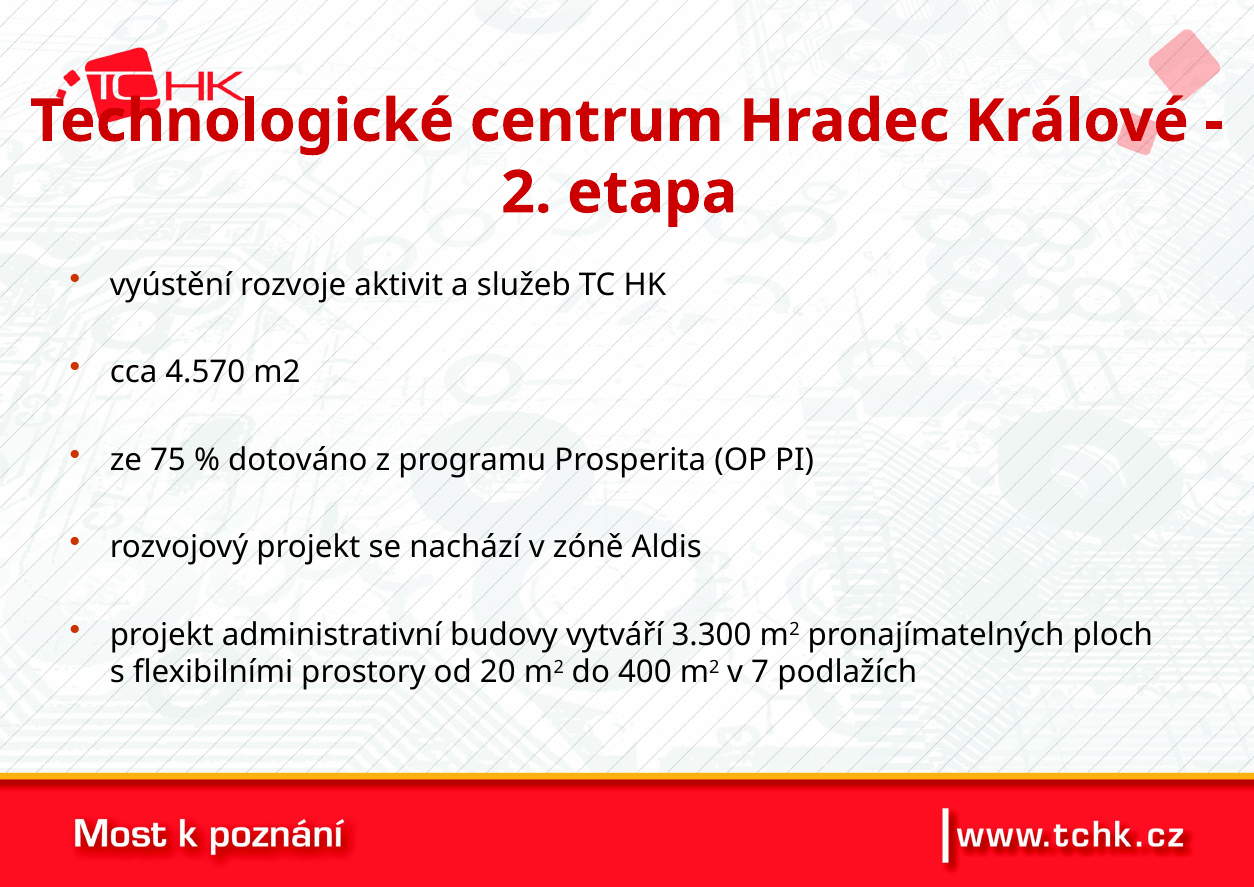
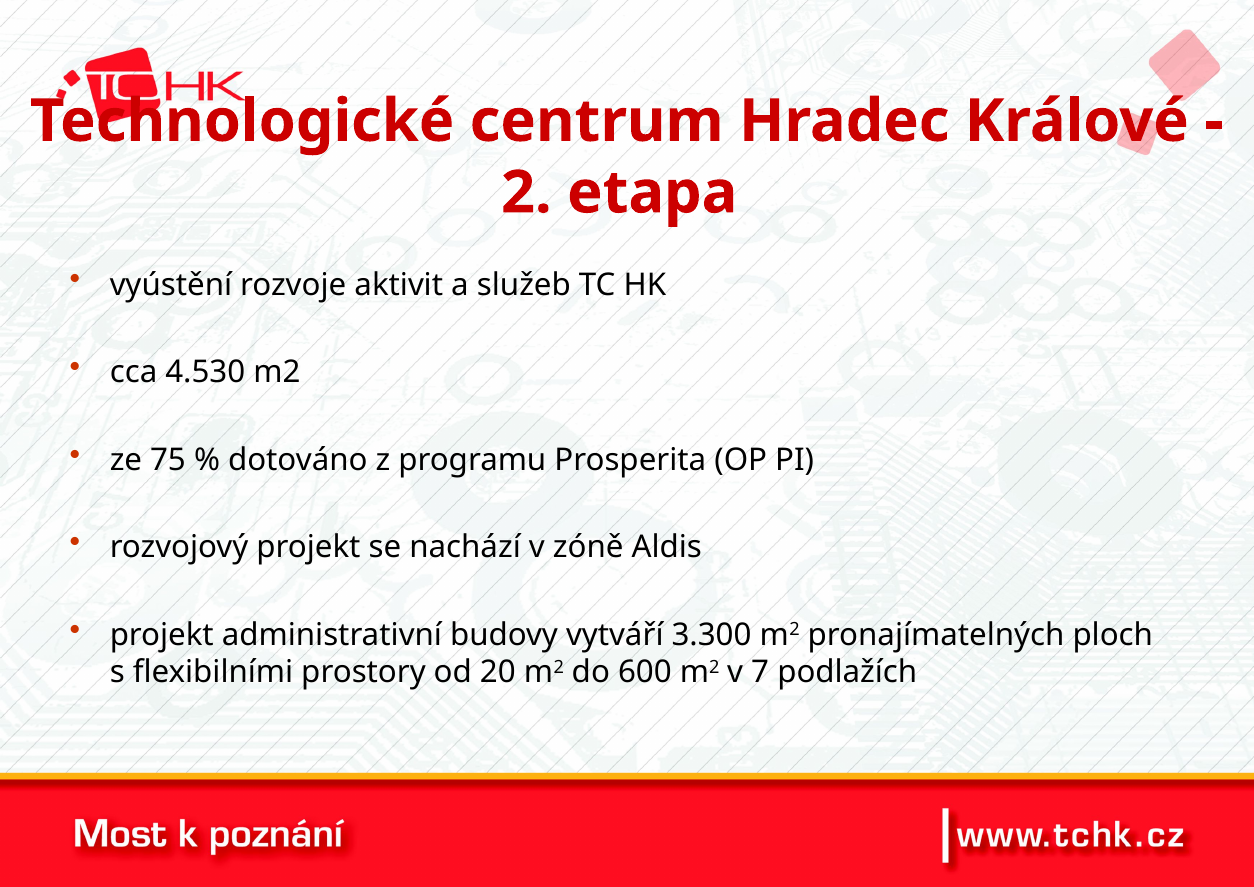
4.570: 4.570 -> 4.530
400: 400 -> 600
